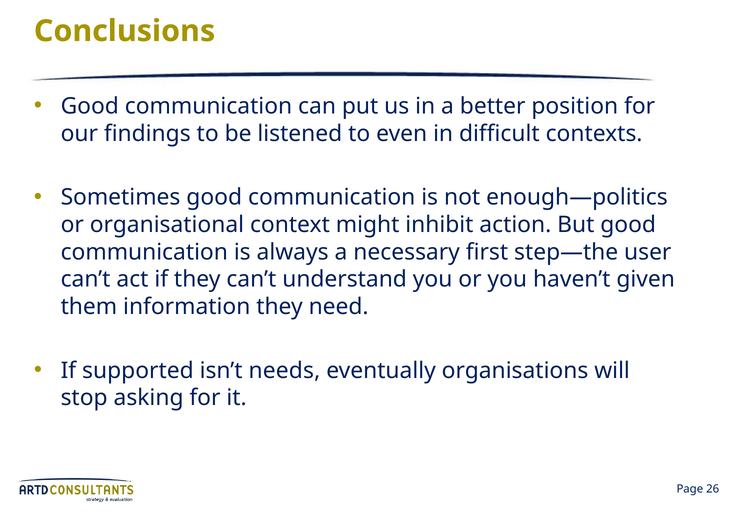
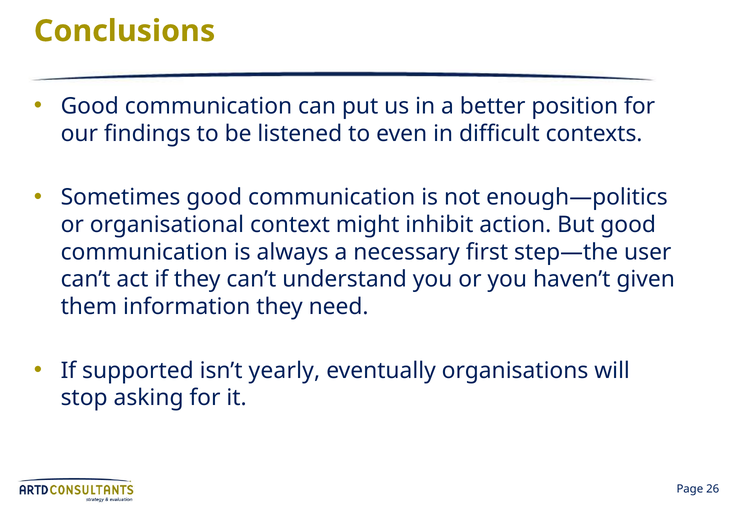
needs: needs -> yearly
